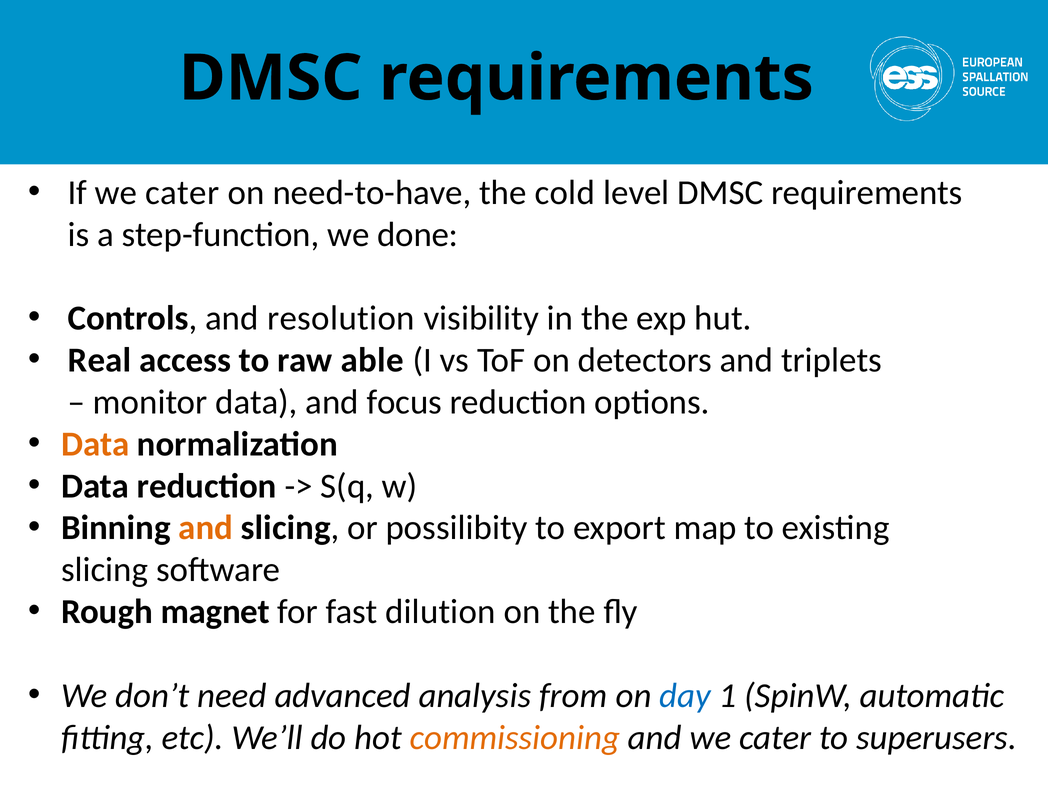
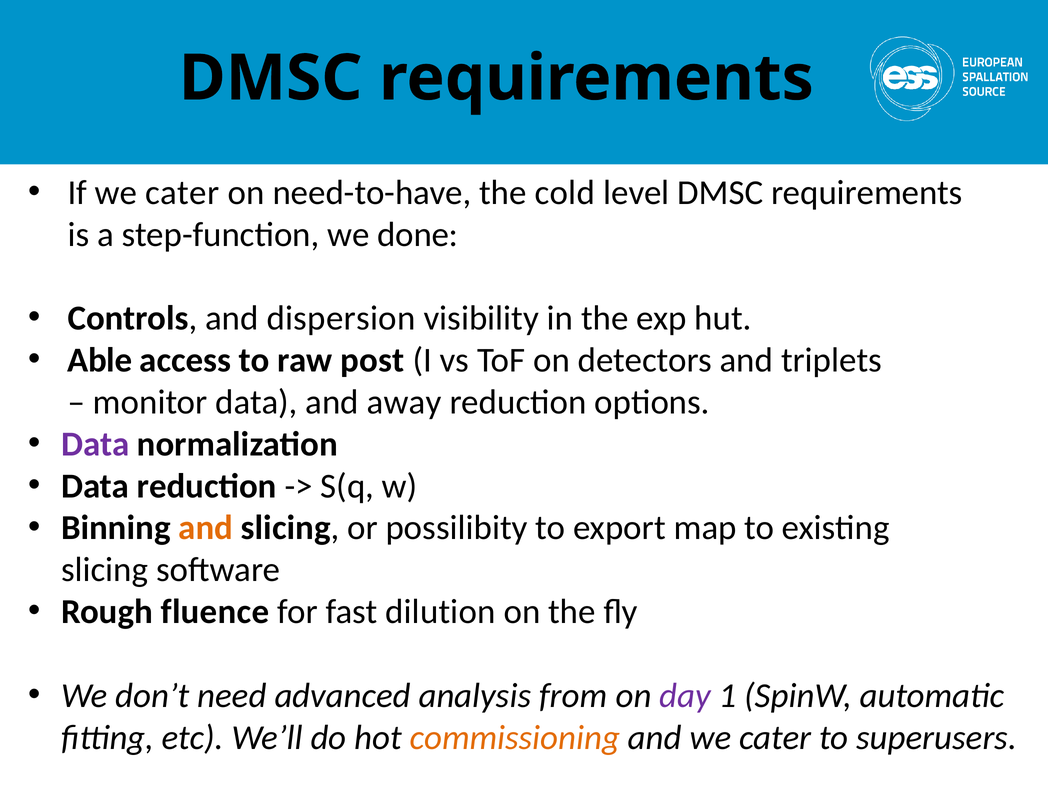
resolution: resolution -> dispersion
Real: Real -> Able
able: able -> post
focus: focus -> away
Data at (95, 444) colour: orange -> purple
magnet: magnet -> fluence
day colour: blue -> purple
